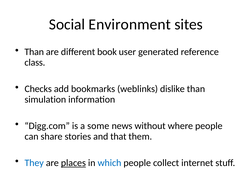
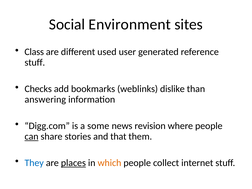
Than at (34, 52): Than -> Class
book: book -> used
class at (35, 63): class -> stuff
simulation: simulation -> answering
without: without -> revision
can underline: none -> present
which colour: blue -> orange
